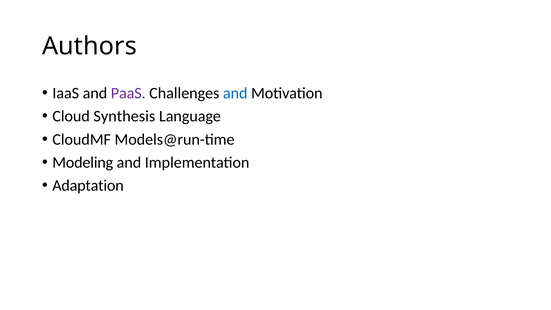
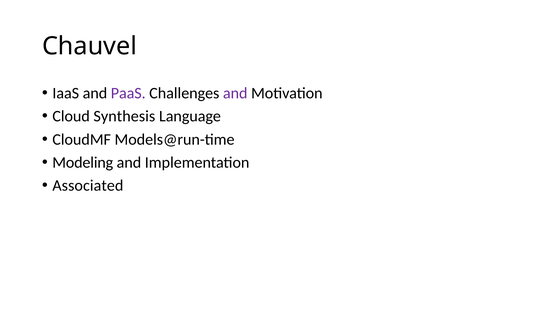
Authors: Authors -> Chauvel
and at (235, 93) colour: blue -> purple
Adaptation: Adaptation -> Associated
